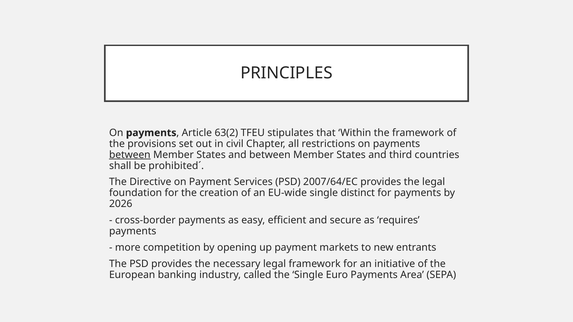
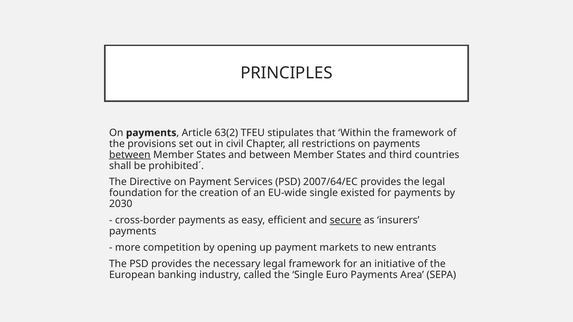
distinct: distinct -> existed
2026: 2026 -> 2030
secure underline: none -> present
requires: requires -> insurers
